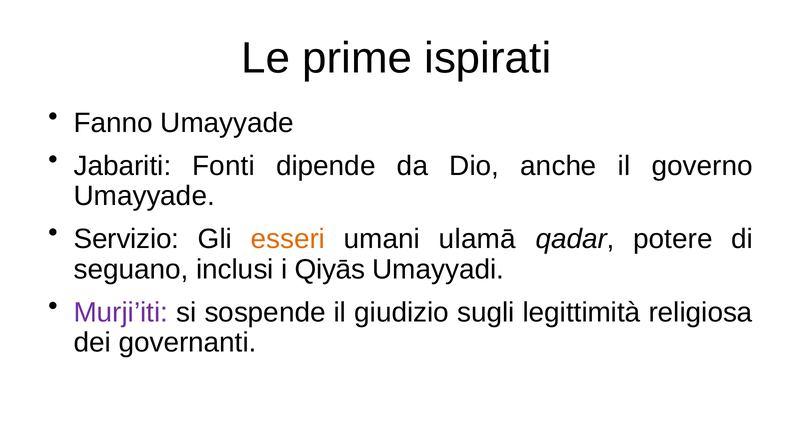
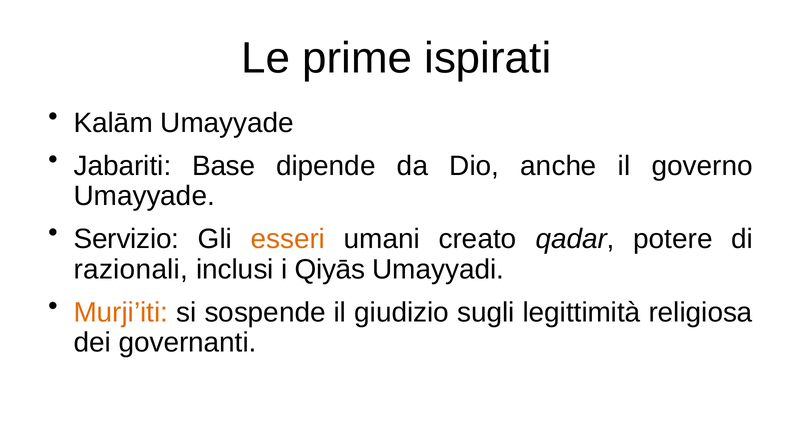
Fanno: Fanno -> Kalām
Fonti: Fonti -> Base
ulamā: ulamā -> creato
seguano: seguano -> razionali
Murji’iti colour: purple -> orange
